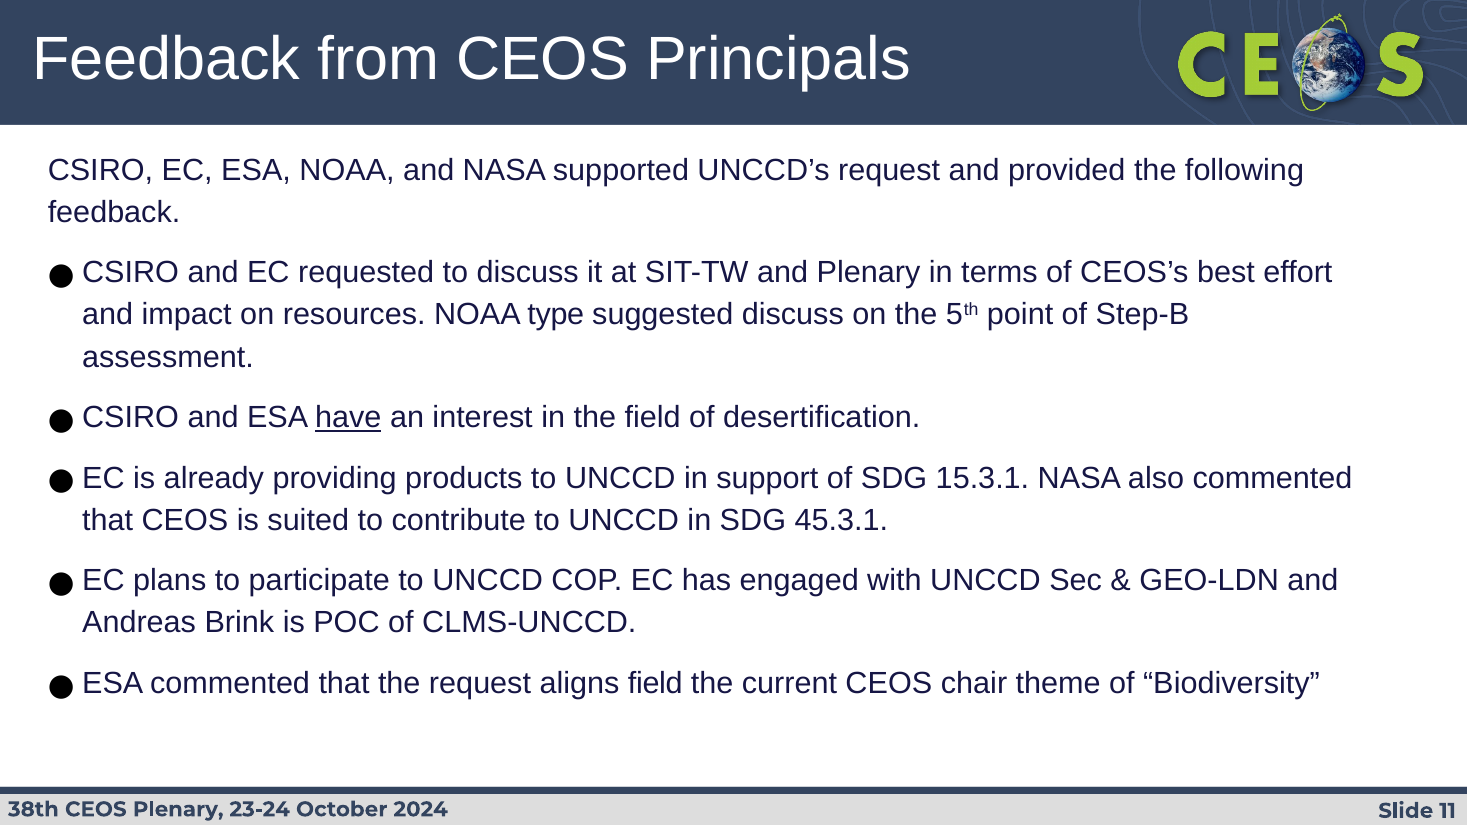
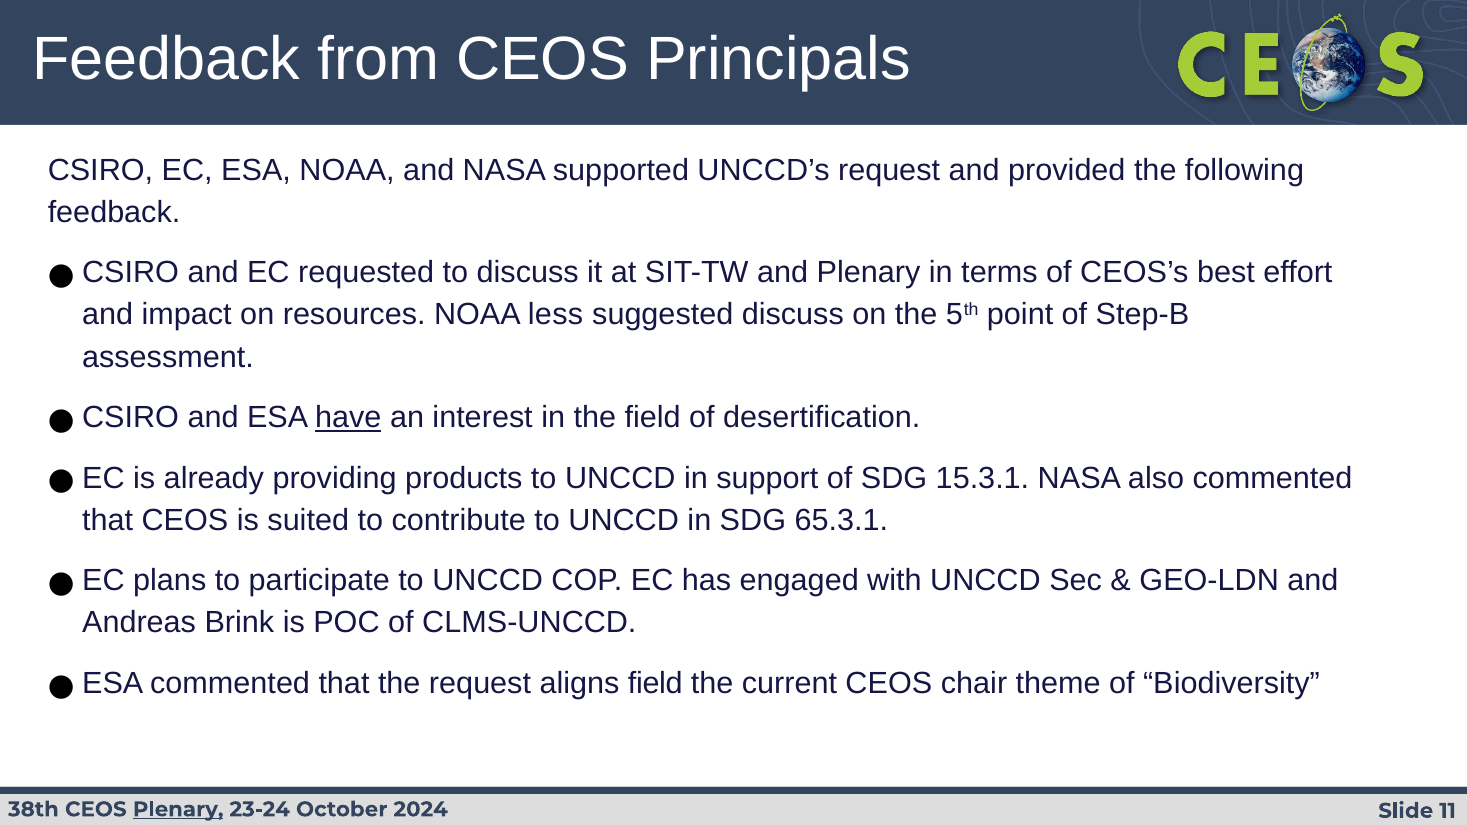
type: type -> less
45.3.1: 45.3.1 -> 65.3.1
Plenary at (178, 809) underline: none -> present
